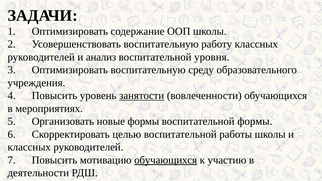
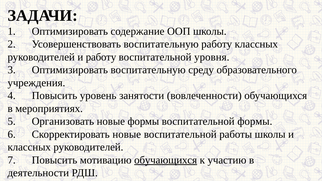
и анализ: анализ -> работу
занятости underline: present -> none
Скорректировать целью: целью -> новые
